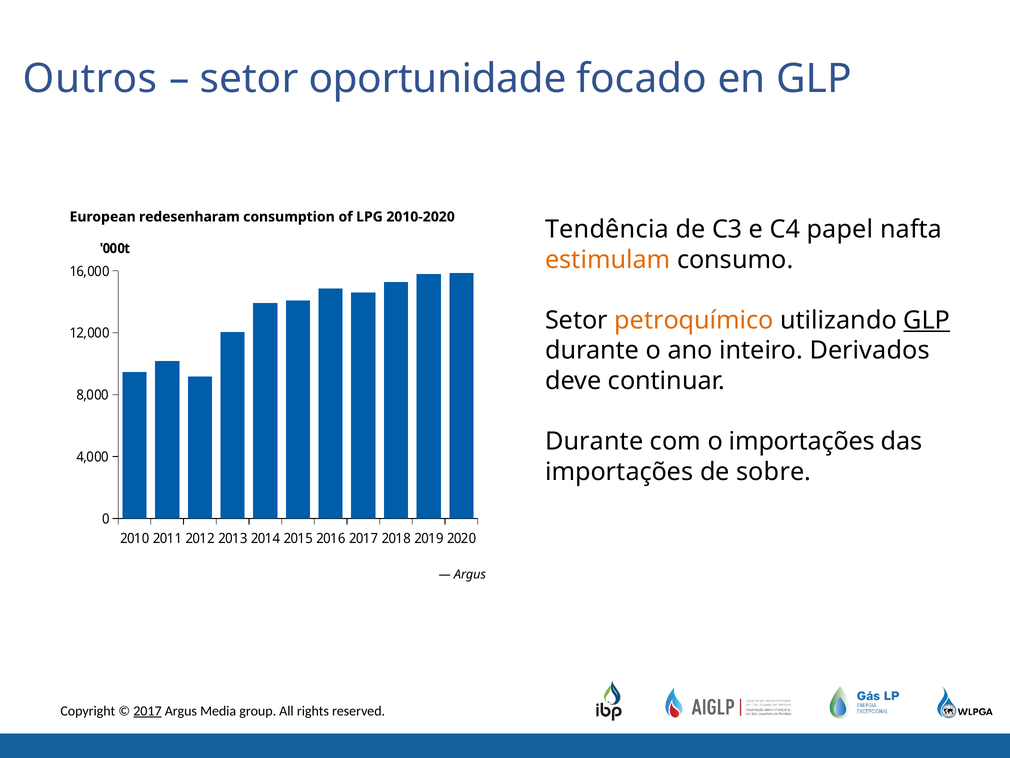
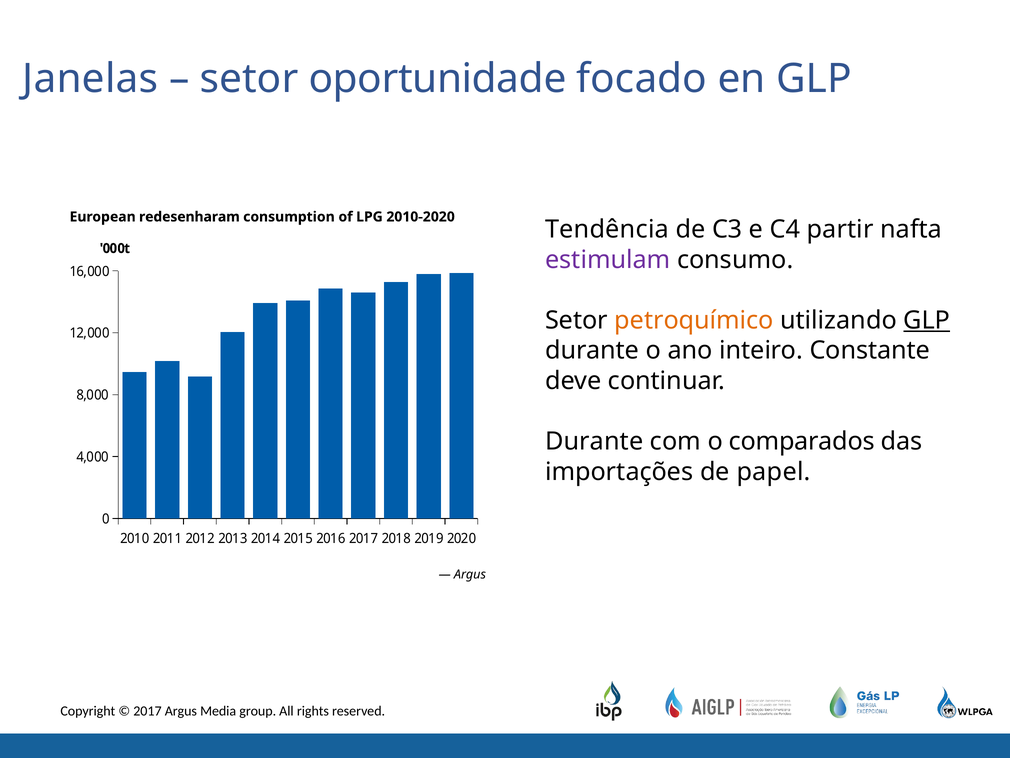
Outros: Outros -> Janelas
papel: papel -> partir
estimulam colour: orange -> purple
Derivados: Derivados -> Constante
o importações: importações -> comparados
sobre: sobre -> papel
2017 at (147, 710) underline: present -> none
